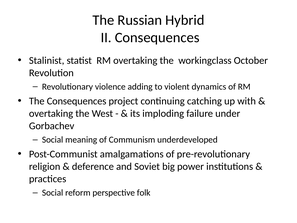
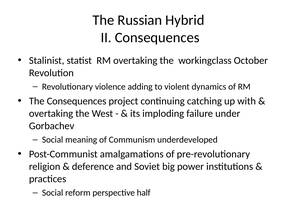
folk: folk -> half
